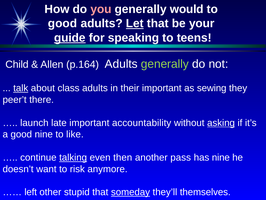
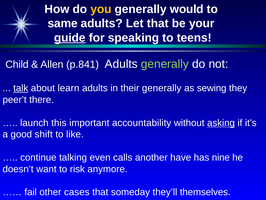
you colour: pink -> yellow
good at (63, 23): good -> same
Let underline: present -> none
p.164: p.164 -> p.841
class: class -> learn
their important: important -> generally
late: late -> this
good nine: nine -> shift
talking underline: present -> none
then: then -> calls
pass: pass -> have
left: left -> fail
stupid: stupid -> cases
someday underline: present -> none
